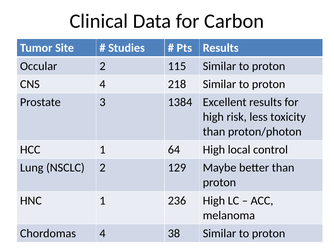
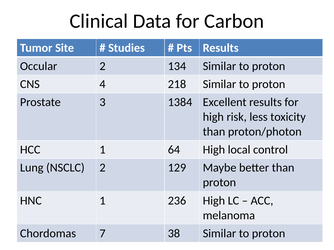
115: 115 -> 134
Chordomas 4: 4 -> 7
